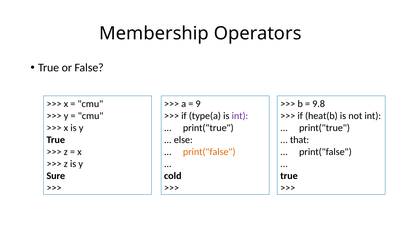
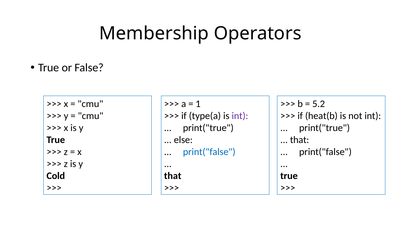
9: 9 -> 1
9.8: 9.8 -> 5.2
print("false at (209, 152) colour: orange -> blue
Sure: Sure -> Cold
cold at (173, 176): cold -> that
